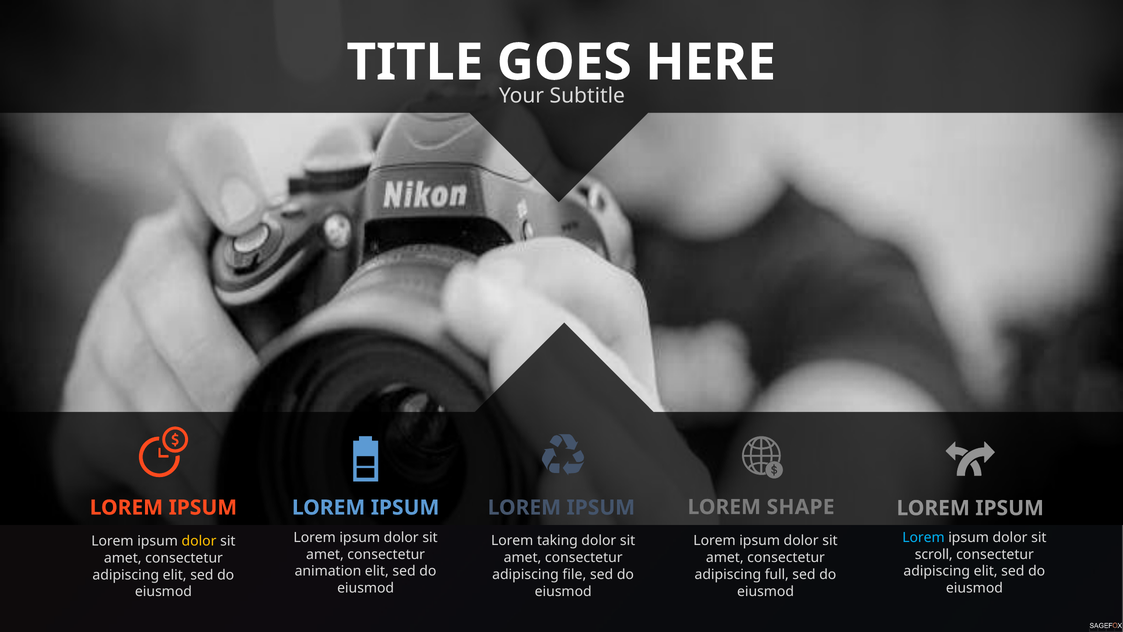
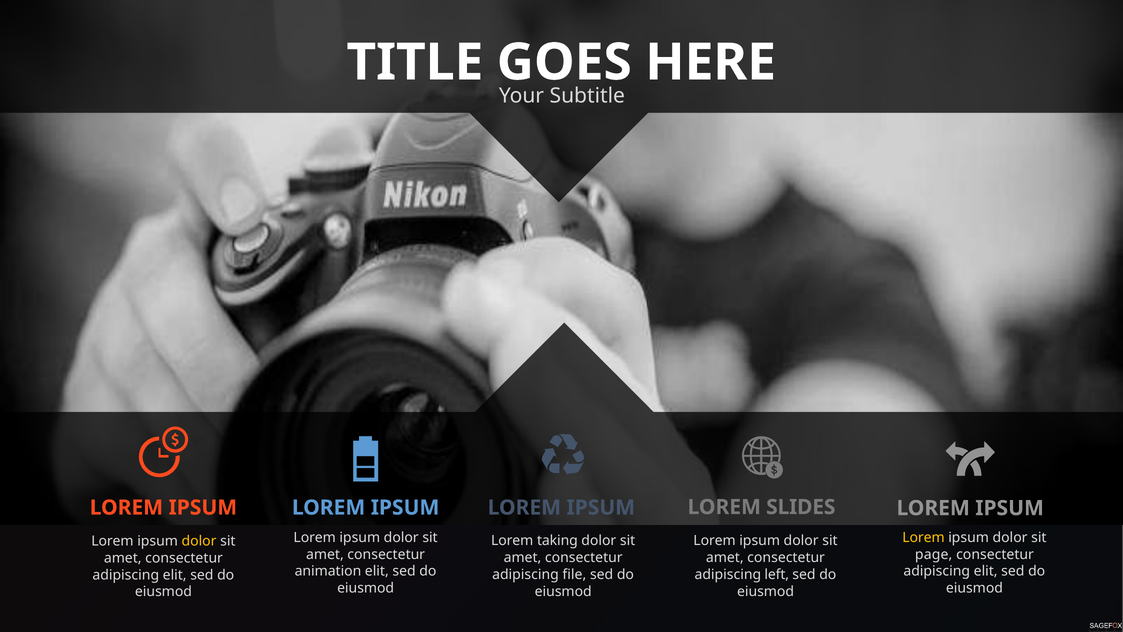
SHAPE: SHAPE -> SLIDES
Lorem at (923, 537) colour: light blue -> yellow
scroll: scroll -> page
full: full -> left
